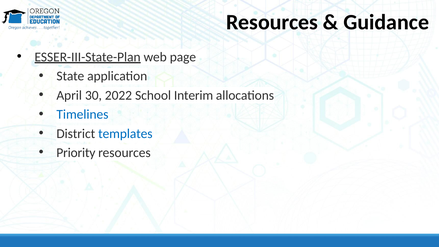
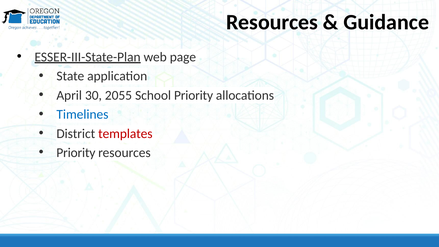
2022: 2022 -> 2055
School Interim: Interim -> Priority
templates colour: blue -> red
